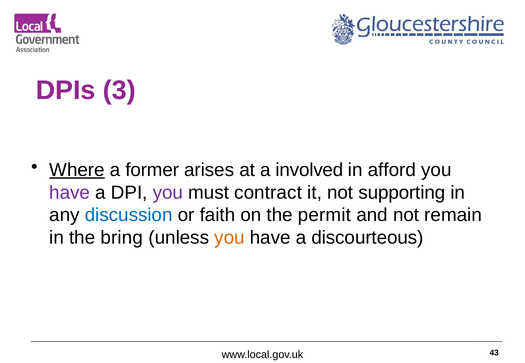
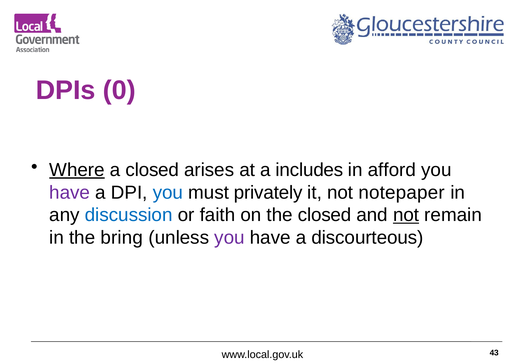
3: 3 -> 0
a former: former -> closed
involved: involved -> includes
you at (168, 193) colour: purple -> blue
contract: contract -> privately
supporting: supporting -> notepaper
the permit: permit -> closed
not at (406, 215) underline: none -> present
you at (230, 238) colour: orange -> purple
